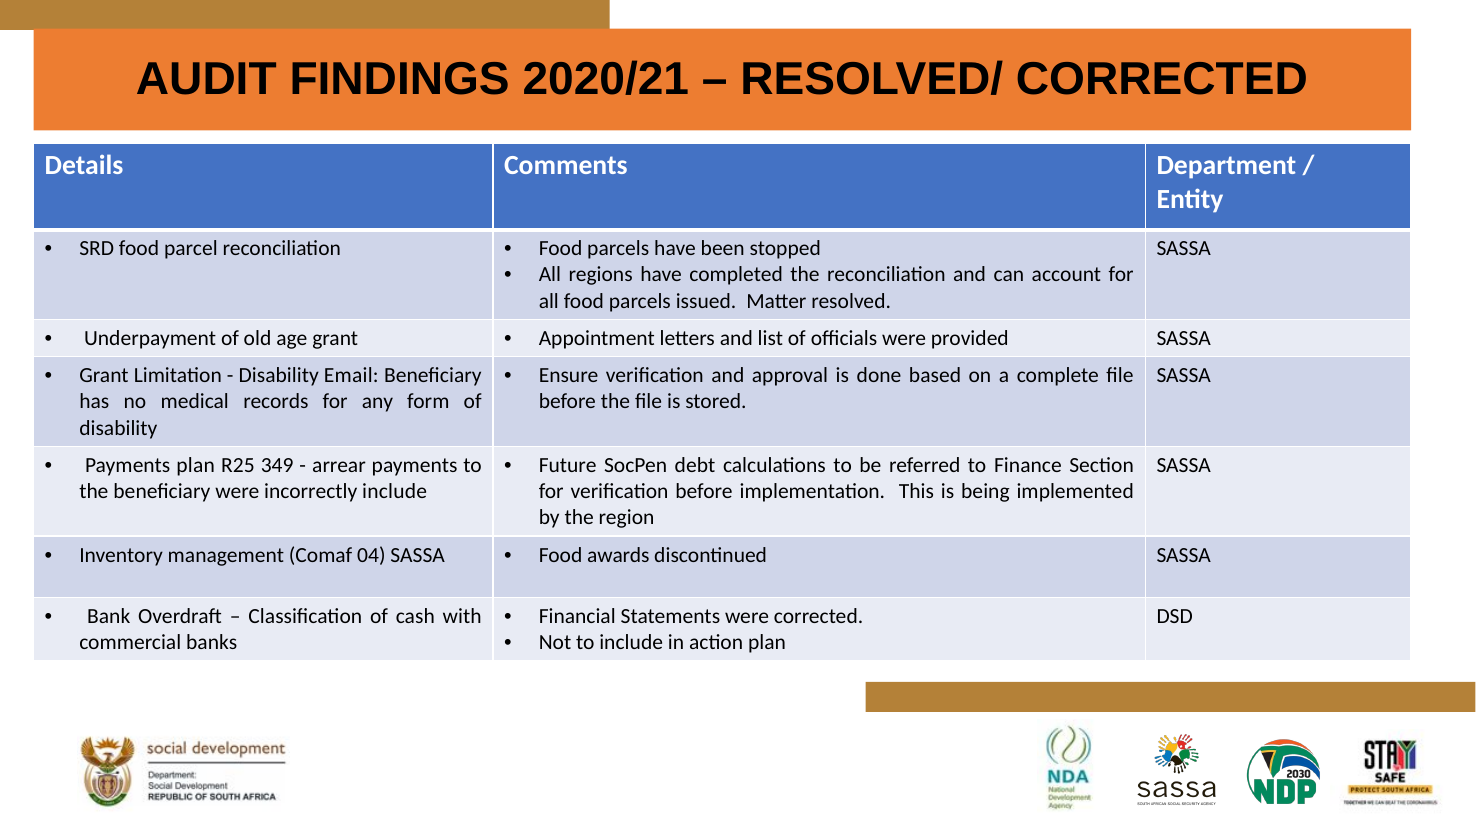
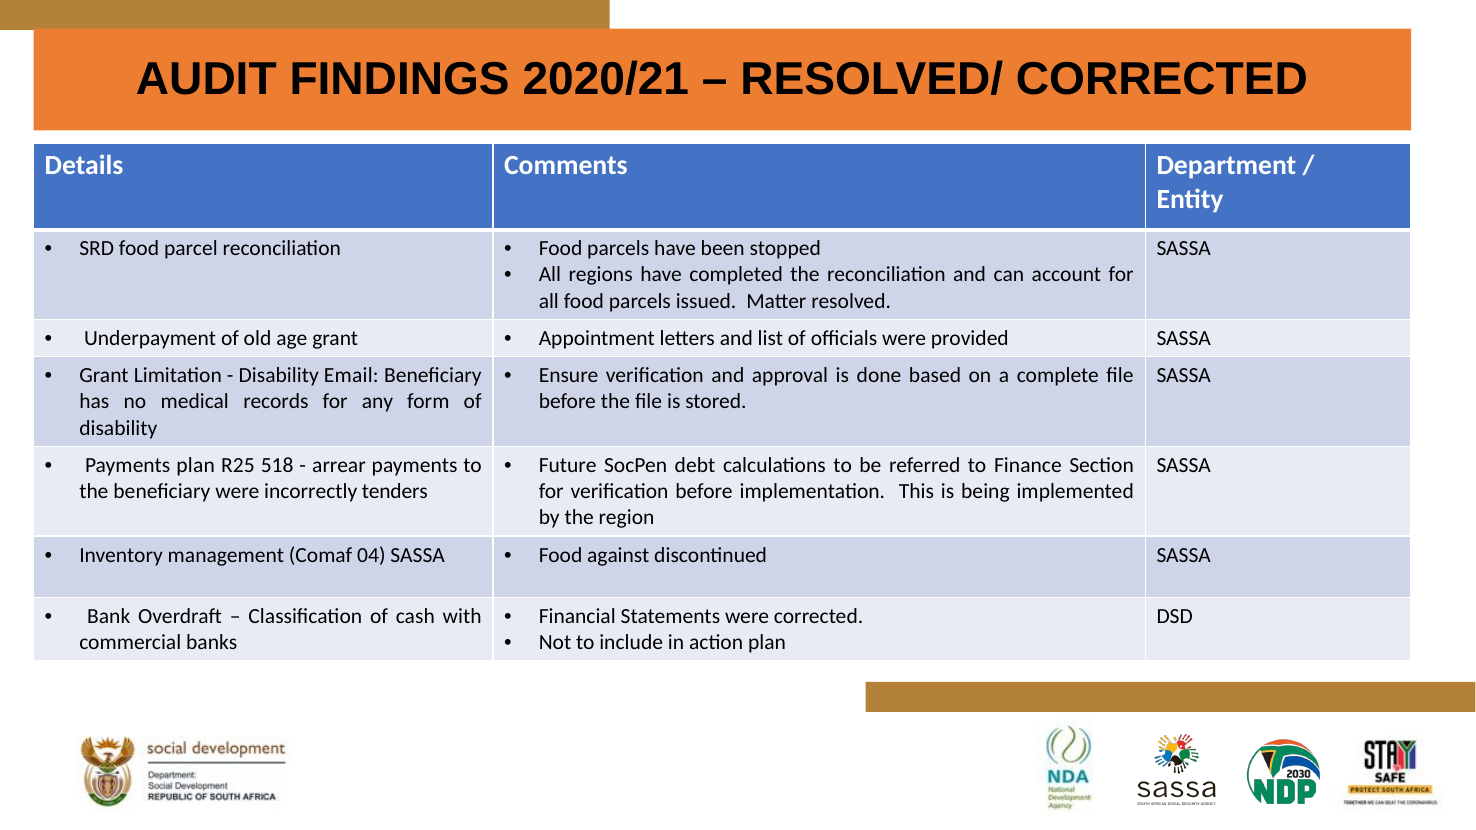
349: 349 -> 518
incorrectly include: include -> tenders
awards: awards -> against
